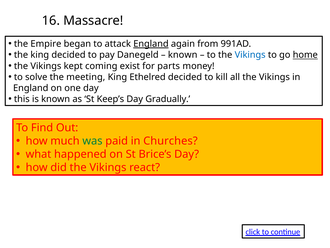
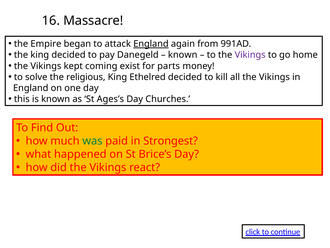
Vikings at (250, 55) colour: blue -> purple
home underline: present -> none
meeting: meeting -> religious
Keep’s: Keep’s -> Ages’s
Gradually: Gradually -> Churches
Churches: Churches -> Strongest
